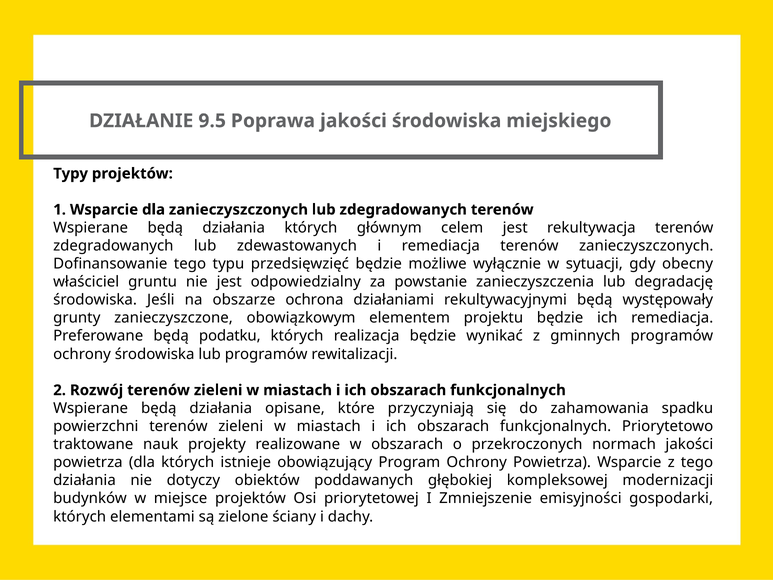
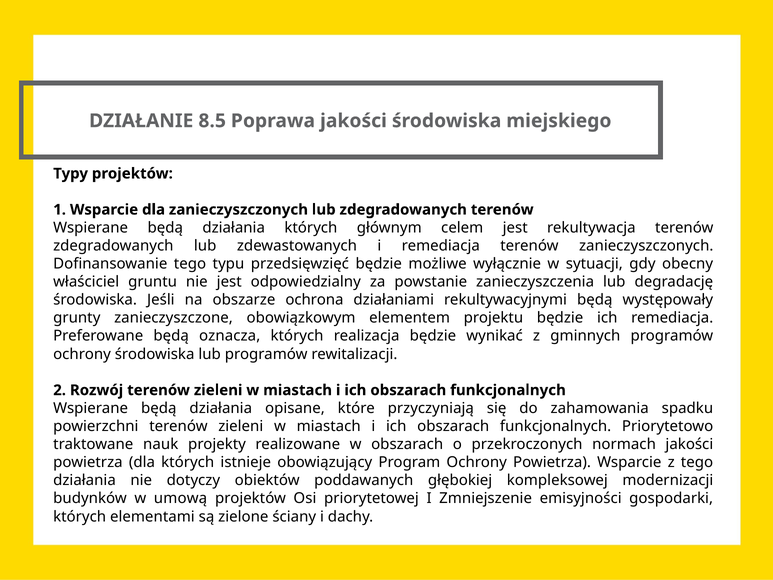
9.5: 9.5 -> 8.5
podatku: podatku -> oznacza
miejsce: miejsce -> umową
